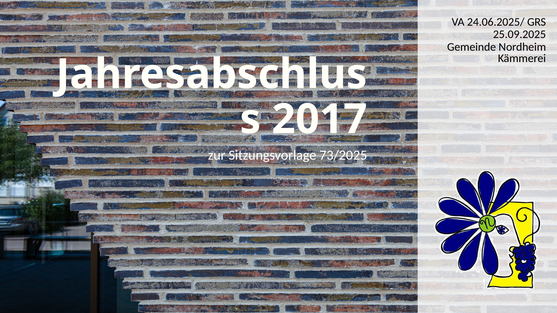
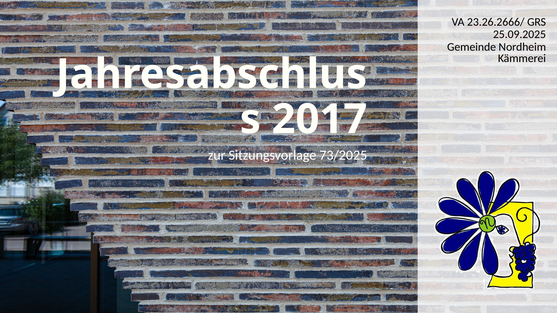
24.06.2025/: 24.06.2025/ -> 23.26.2666/
